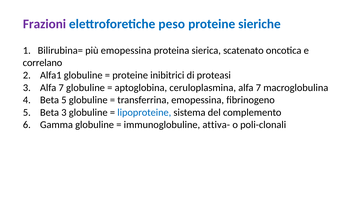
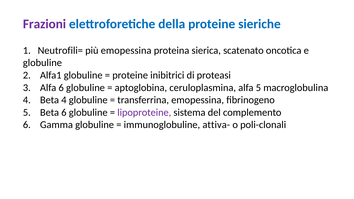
peso: peso -> della
Bilirubina=: Bilirubina= -> Neutrofili=
correlano at (42, 63): correlano -> globuline
3 Alfa 7: 7 -> 6
ceruloplasmina alfa 7: 7 -> 5
Beta 5: 5 -> 4
Beta 3: 3 -> 6
lipoproteine colour: blue -> purple
